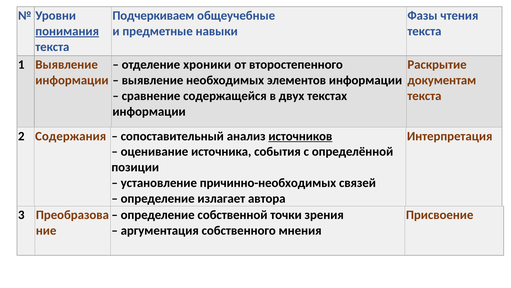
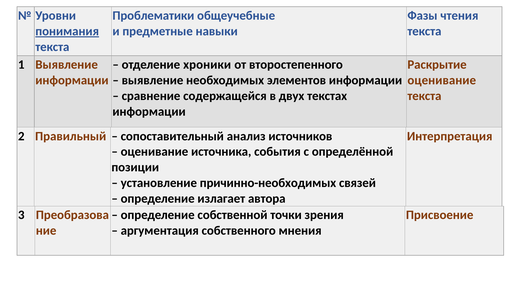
Подчеркиваем: Подчеркиваем -> Проблематики
документам at (442, 80): документам -> оценивание
Содержания: Содержания -> Правильный
источников underline: present -> none
